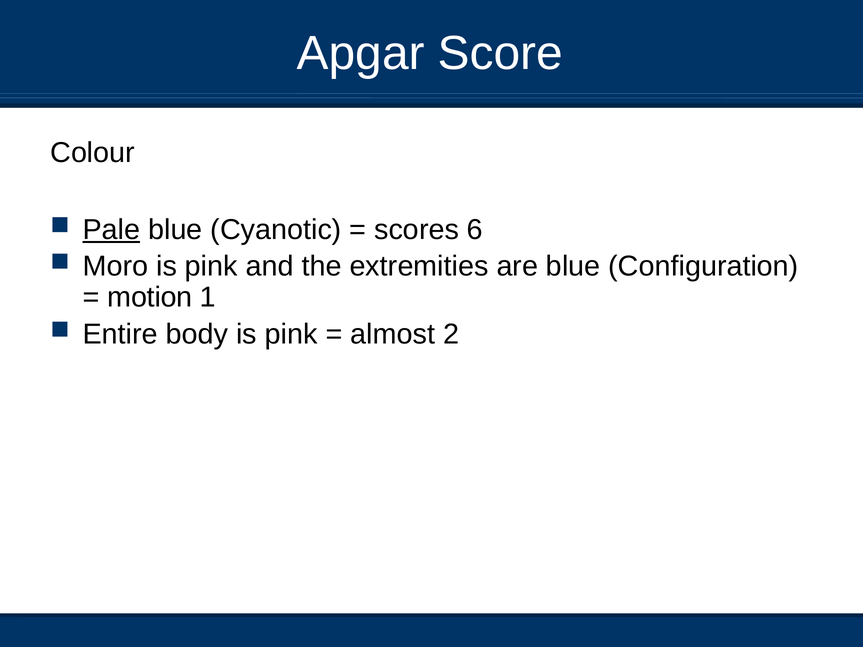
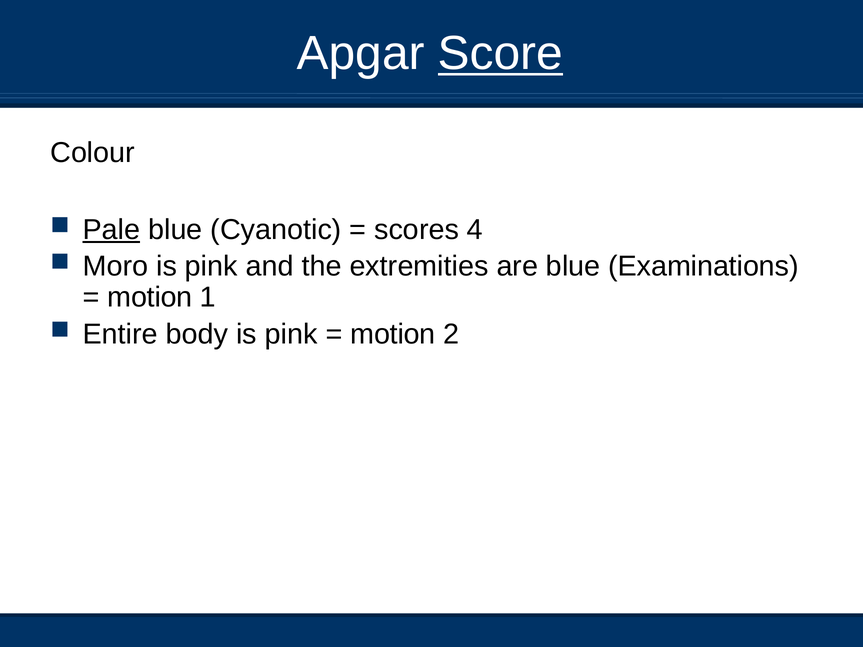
Score underline: none -> present
6: 6 -> 4
Configuration: Configuration -> Examinations
almost at (393, 334): almost -> motion
